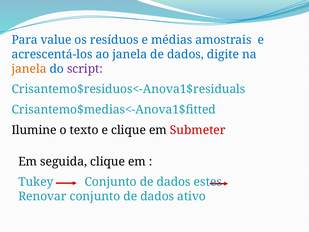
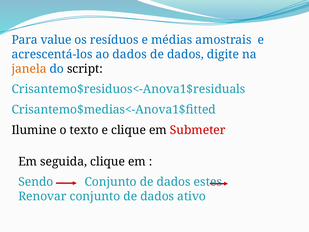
ao janela: janela -> dados
script colour: purple -> black
Tukey: Tukey -> Sendo
